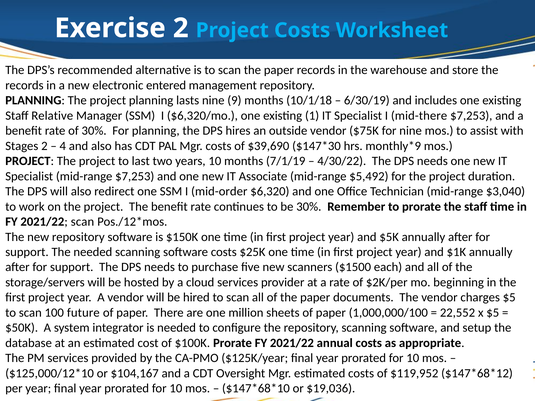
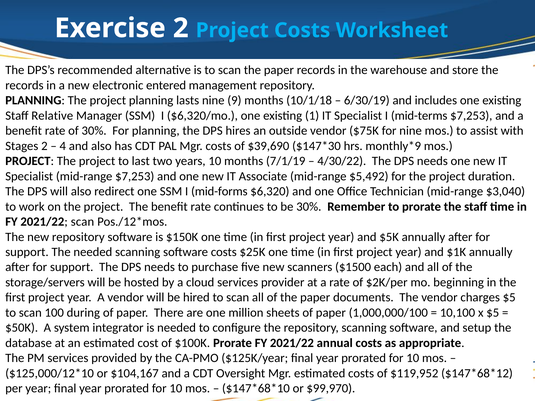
mid-there: mid-there -> mid-terms
mid-order: mid-order -> mid-forms
future: future -> during
22,552: 22,552 -> 10,100
$19,036: $19,036 -> $99,970
